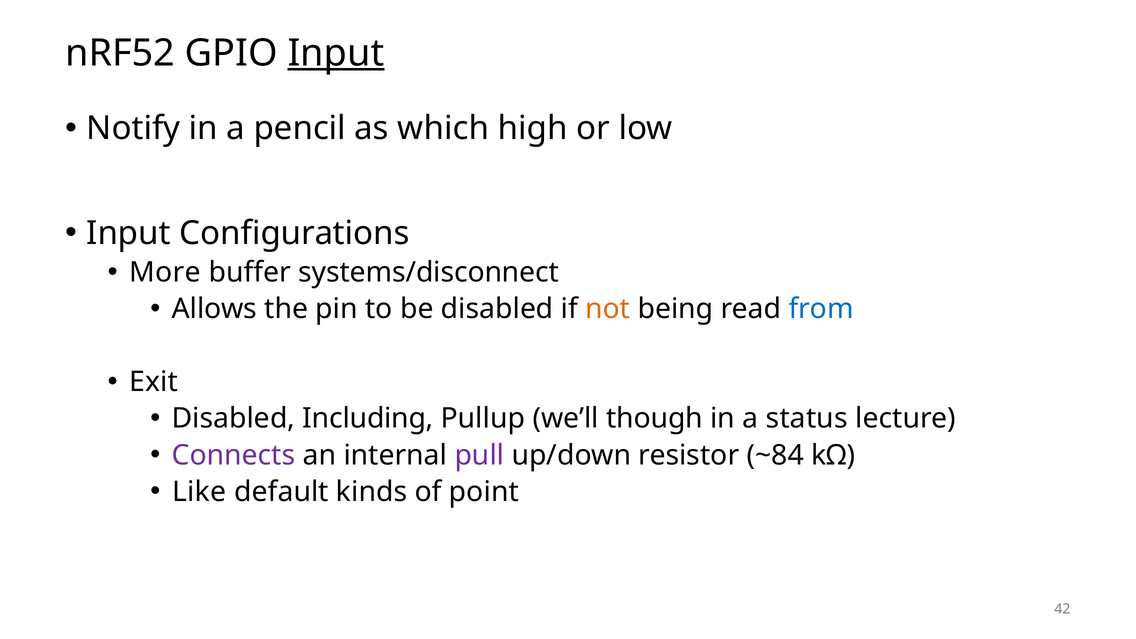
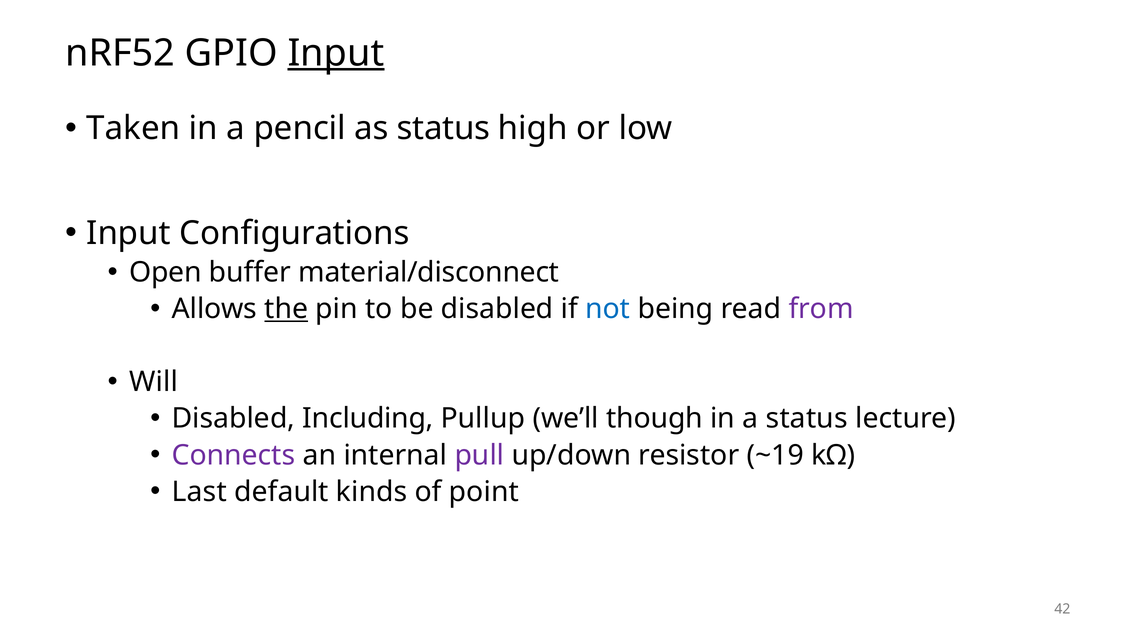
Notify: Notify -> Taken
as which: which -> status
More: More -> Open
systems/disconnect: systems/disconnect -> material/disconnect
the underline: none -> present
not colour: orange -> blue
from colour: blue -> purple
Exit: Exit -> Will
~84: ~84 -> ~19
Like: Like -> Last
